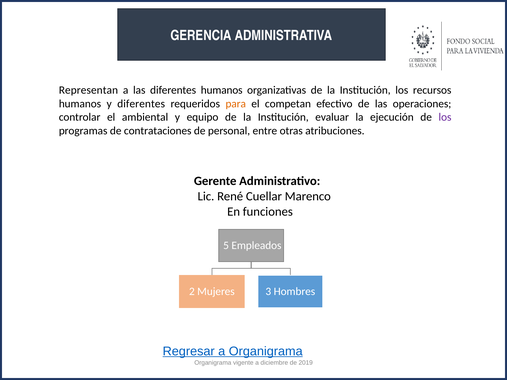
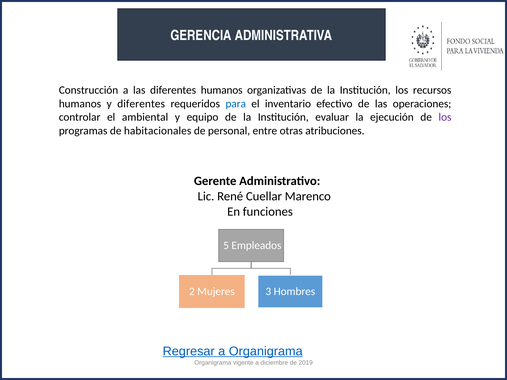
Representan: Representan -> Construcción
para colour: orange -> blue
competan: competan -> inventario
contrataciones: contrataciones -> habitacionales
